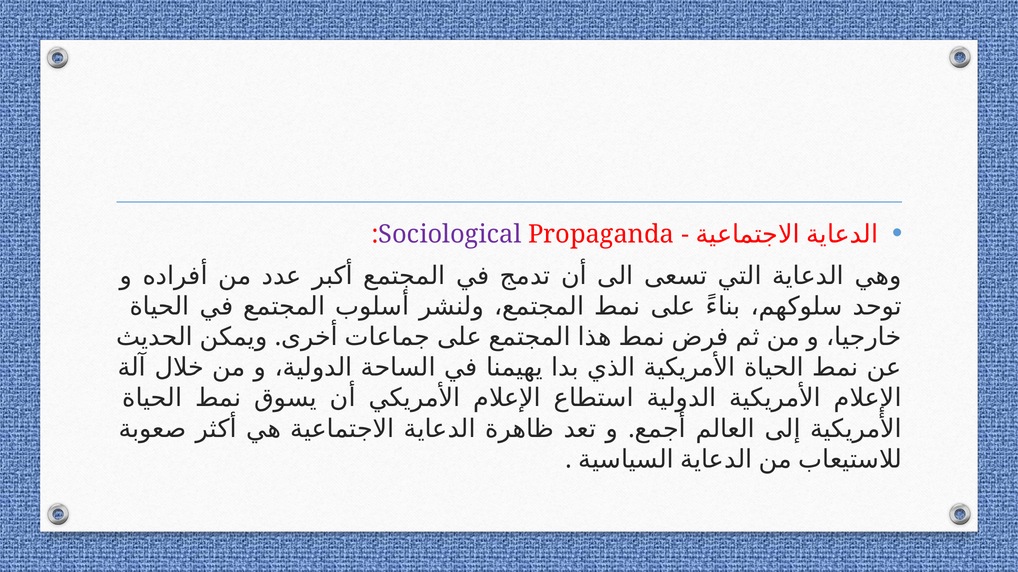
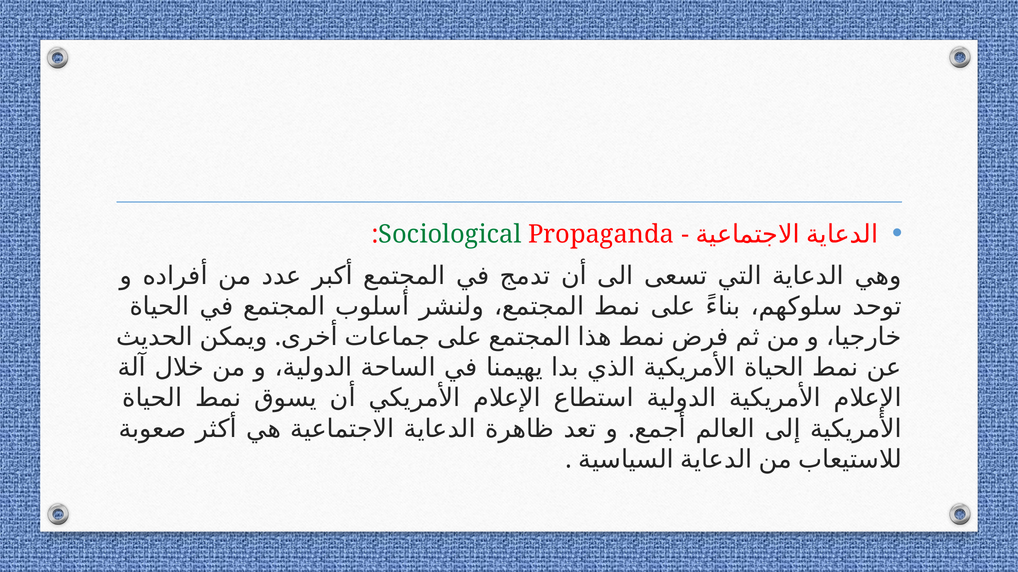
Sociological colour: purple -> green
